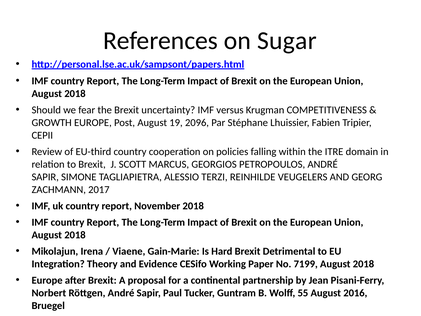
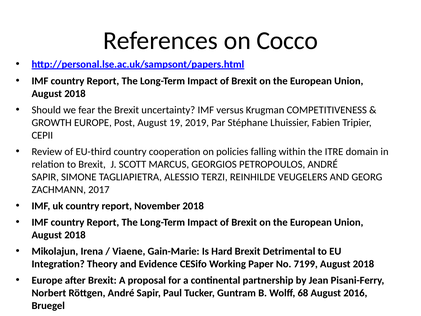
Sugar: Sugar -> Cocco
2096: 2096 -> 2019
55: 55 -> 68
